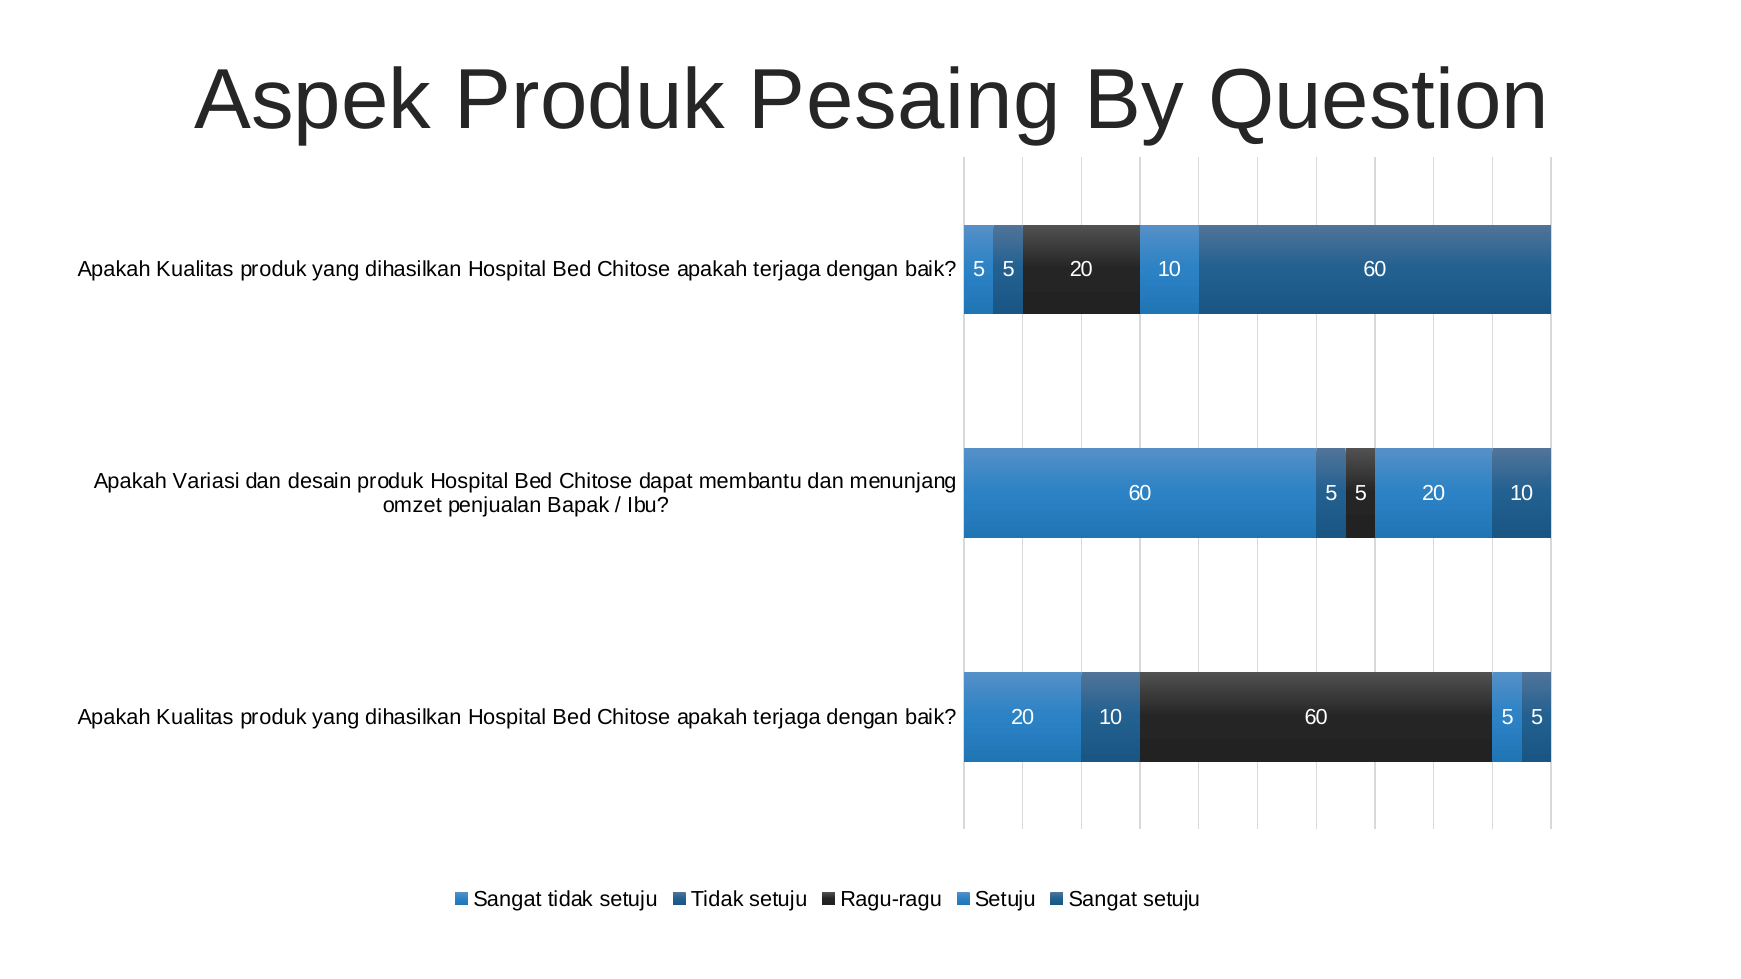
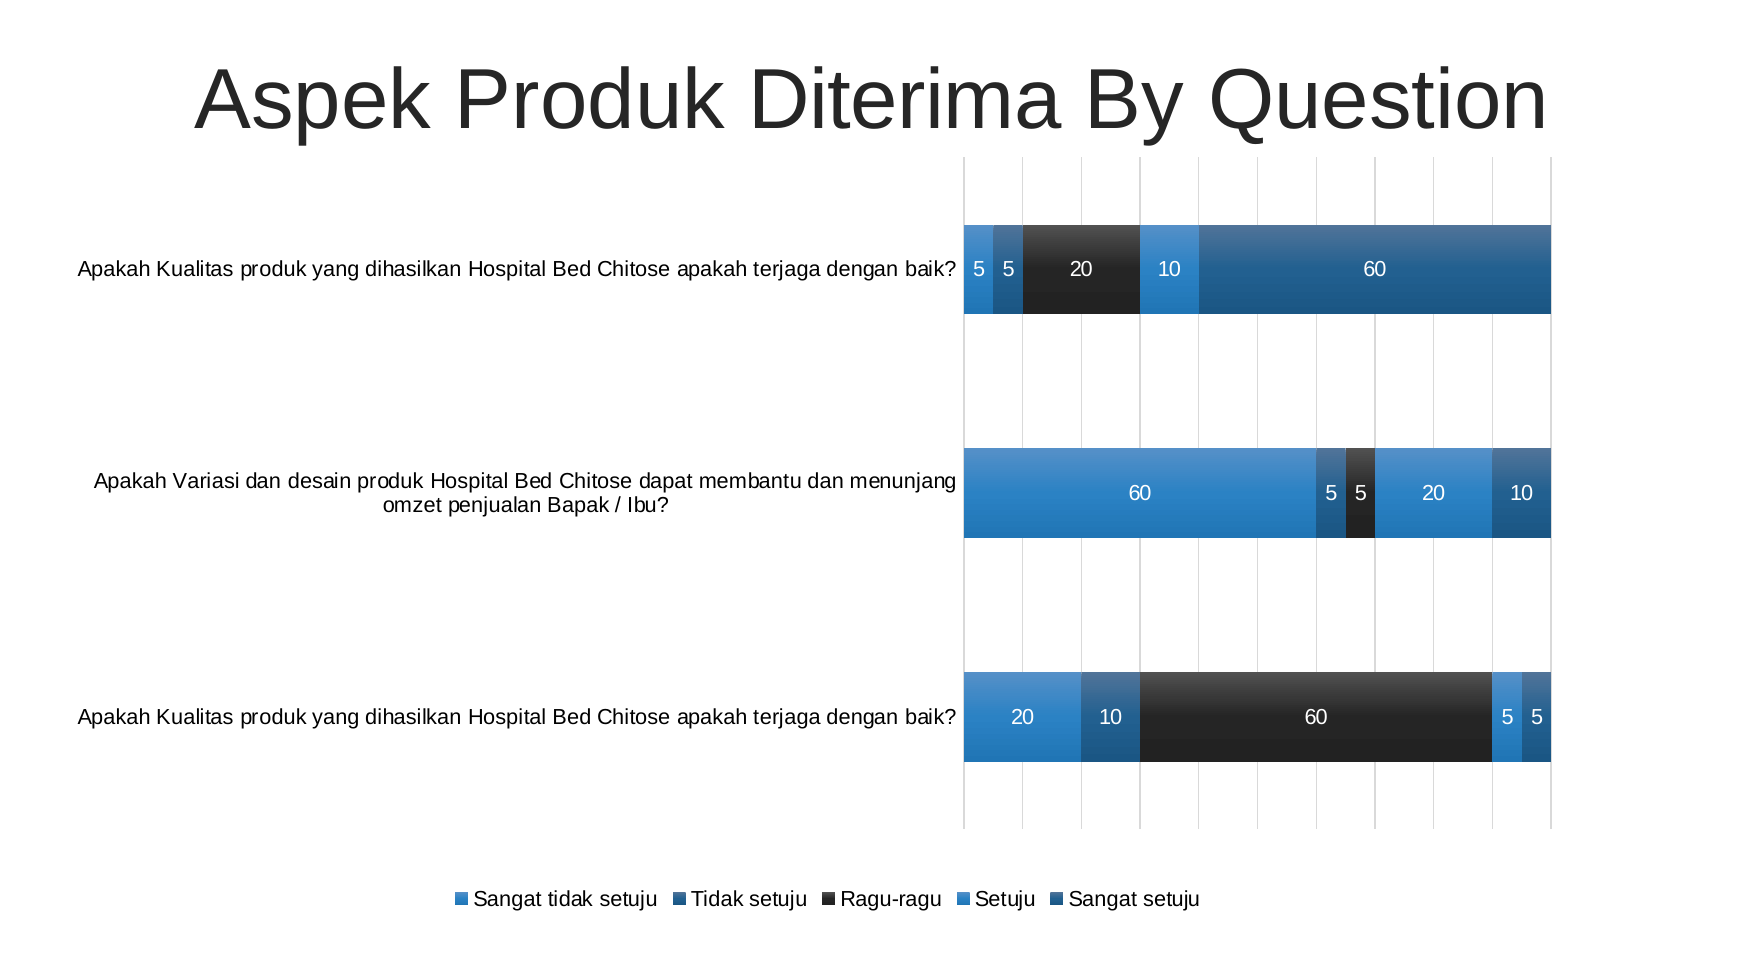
Pesaing: Pesaing -> Diterima
